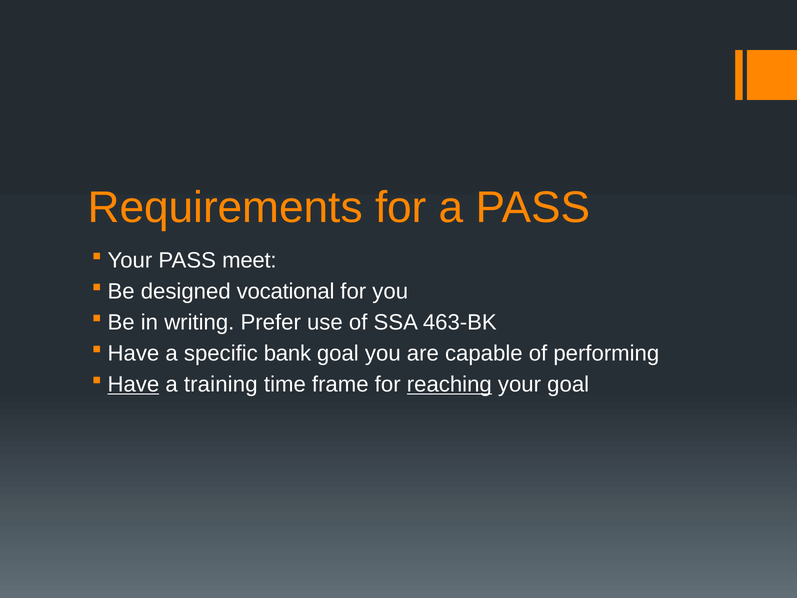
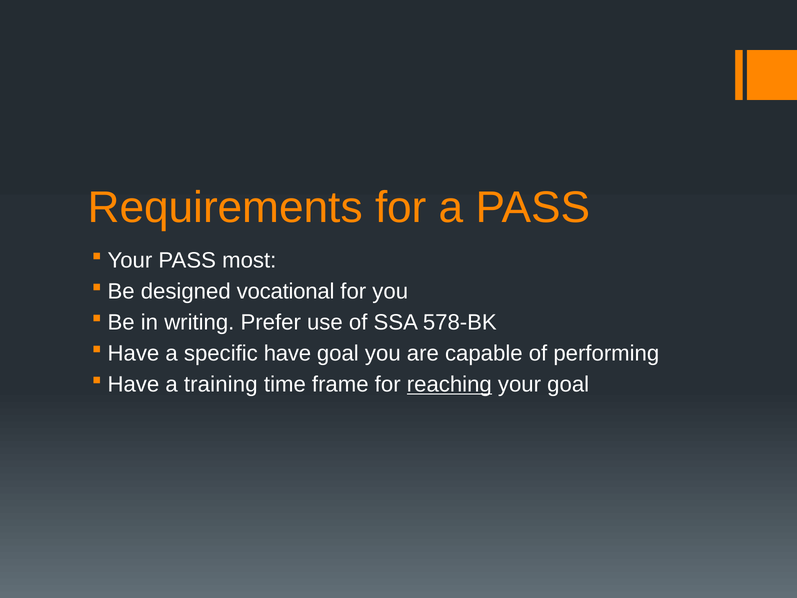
meet: meet -> most
463-BK: 463-BK -> 578-BK
specific bank: bank -> have
Have at (133, 384) underline: present -> none
